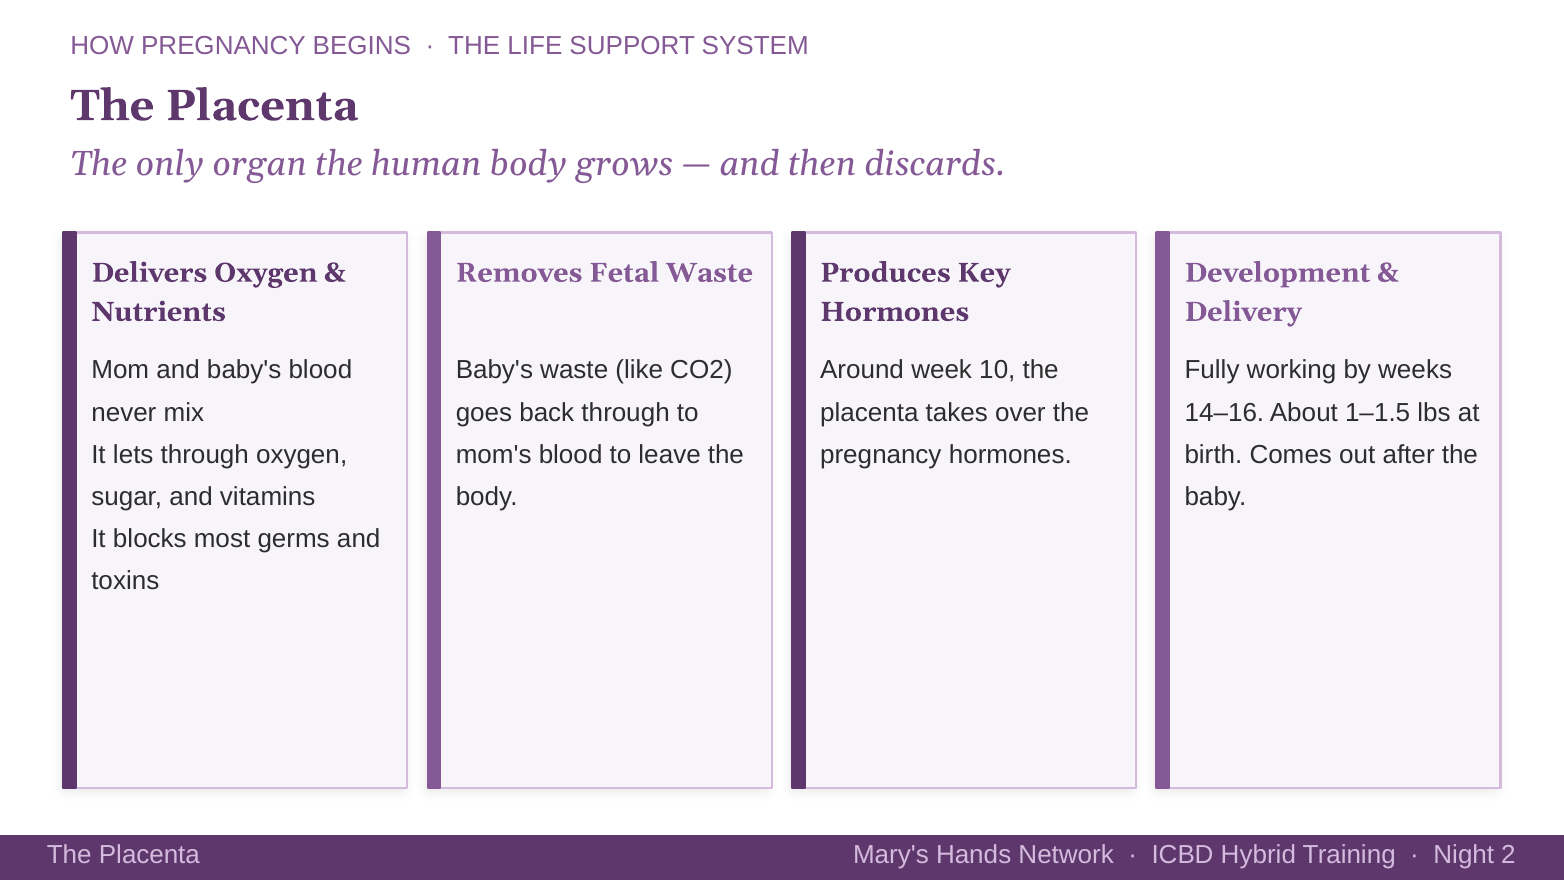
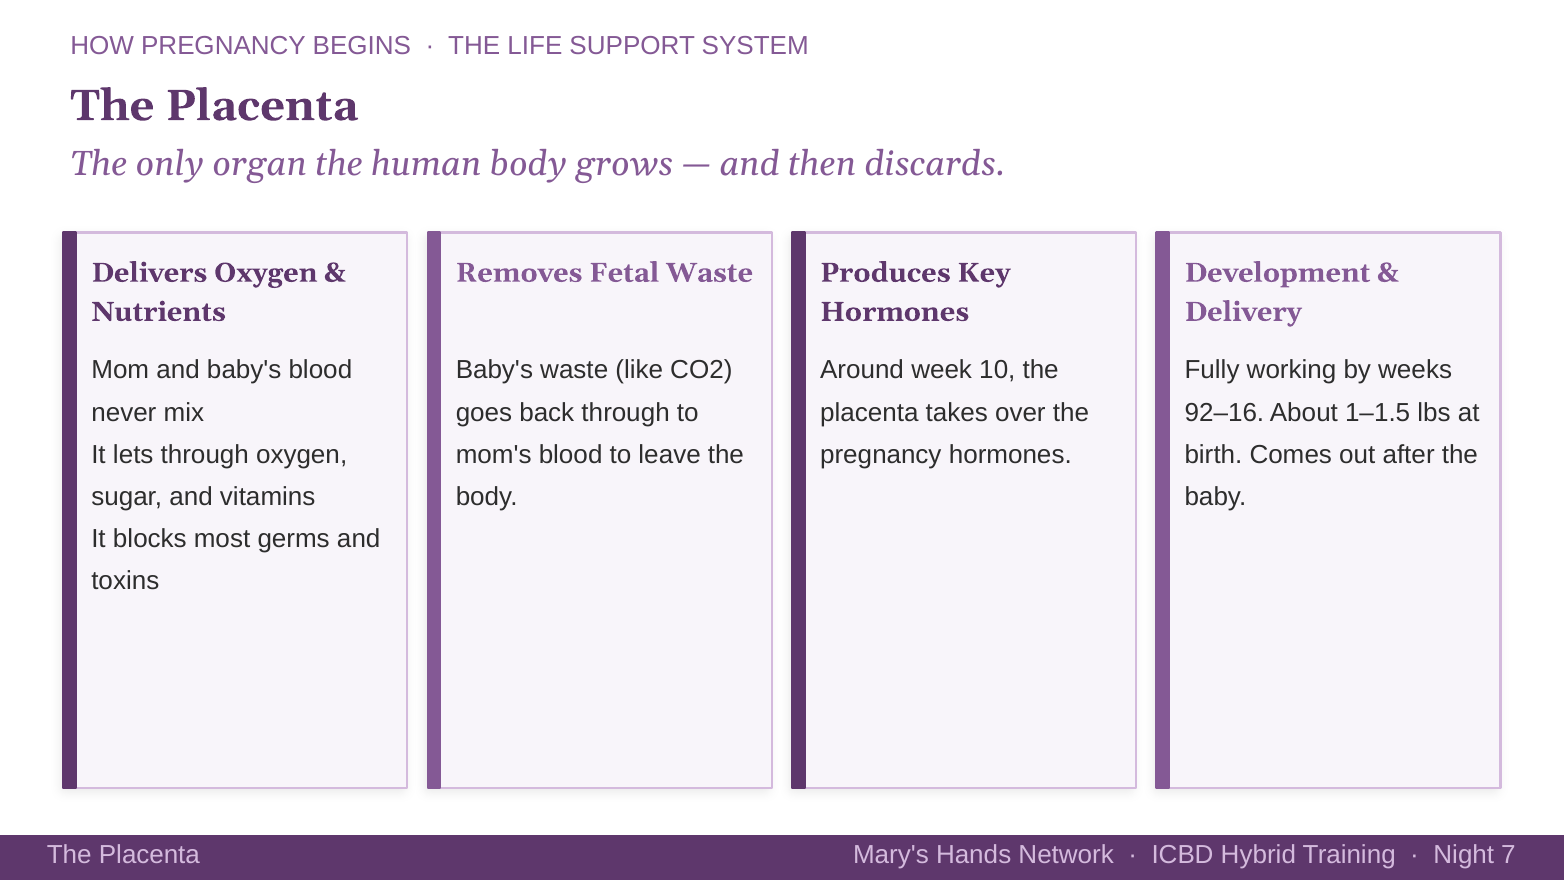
14–16: 14–16 -> 92–16
2: 2 -> 7
